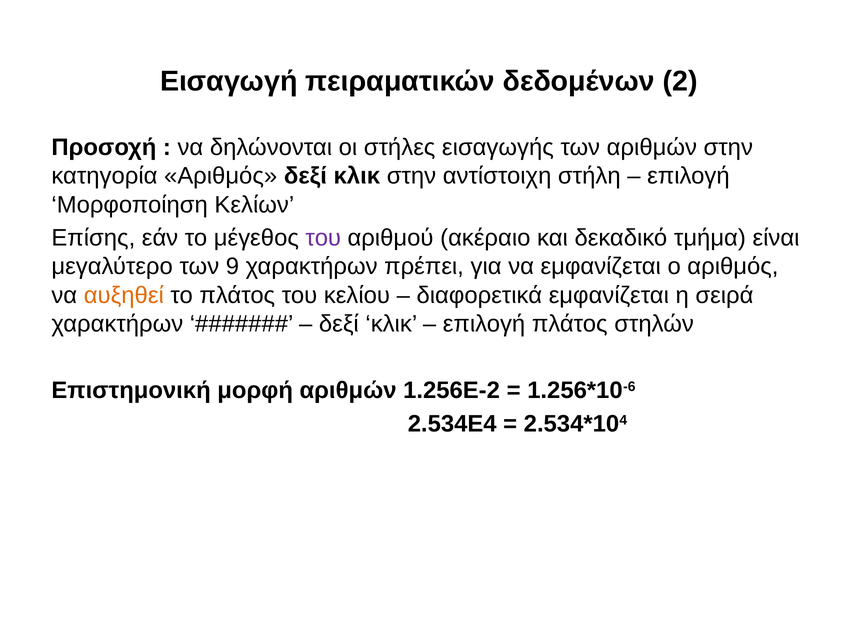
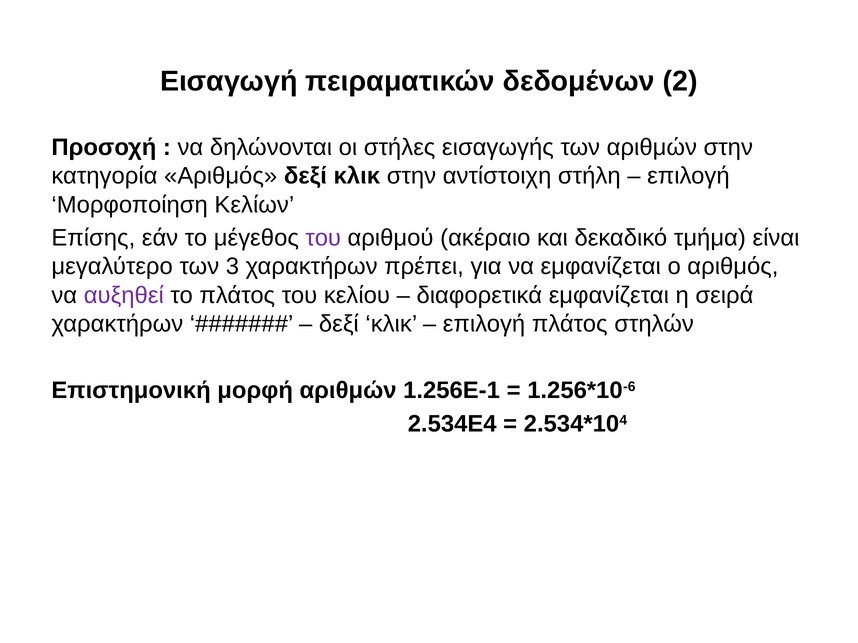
9: 9 -> 3
αυξηθεί colour: orange -> purple
1.256Ε-2: 1.256Ε-2 -> 1.256Ε-1
